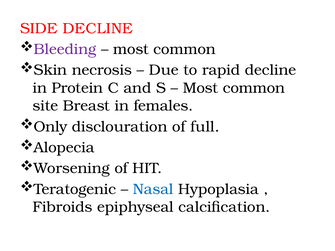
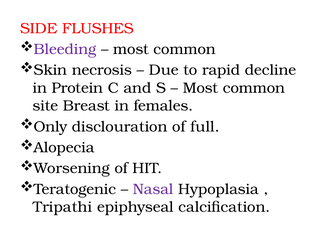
SIDE DECLINE: DECLINE -> FLUSHES
Nasal colour: blue -> purple
Fibroids: Fibroids -> Tripathi
